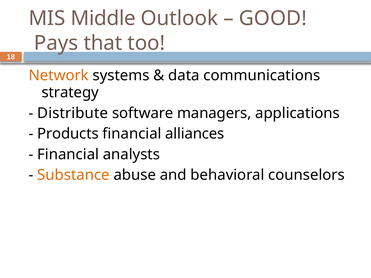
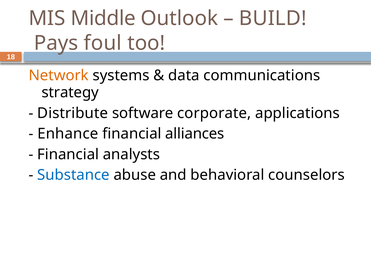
GOOD: GOOD -> BUILD
that: that -> foul
managers: managers -> corporate
Products: Products -> Enhance
Substance colour: orange -> blue
